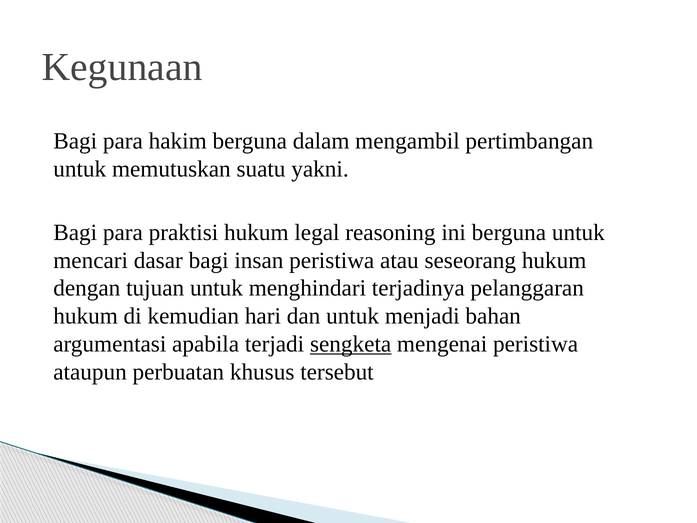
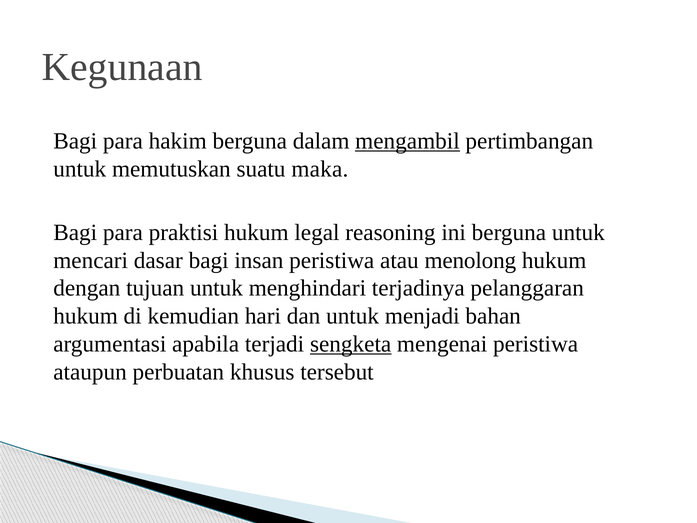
mengambil underline: none -> present
yakni: yakni -> maka
seseorang: seseorang -> menolong
